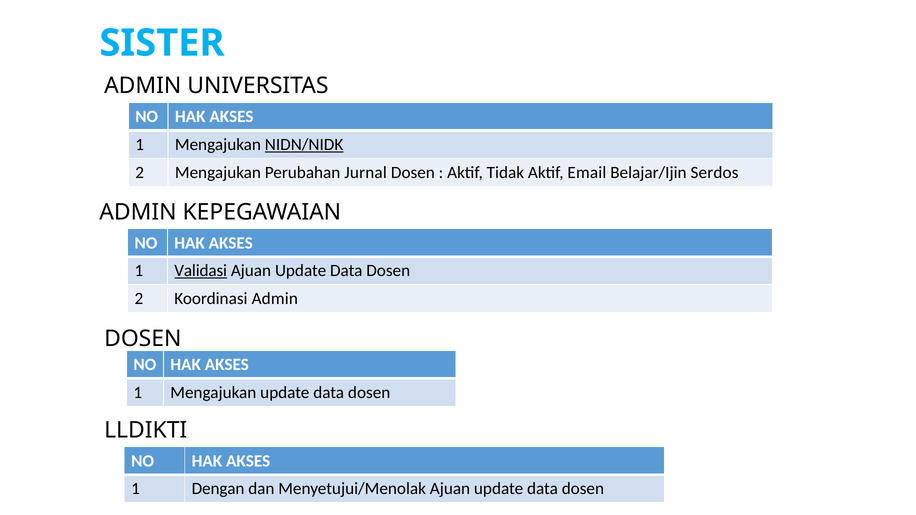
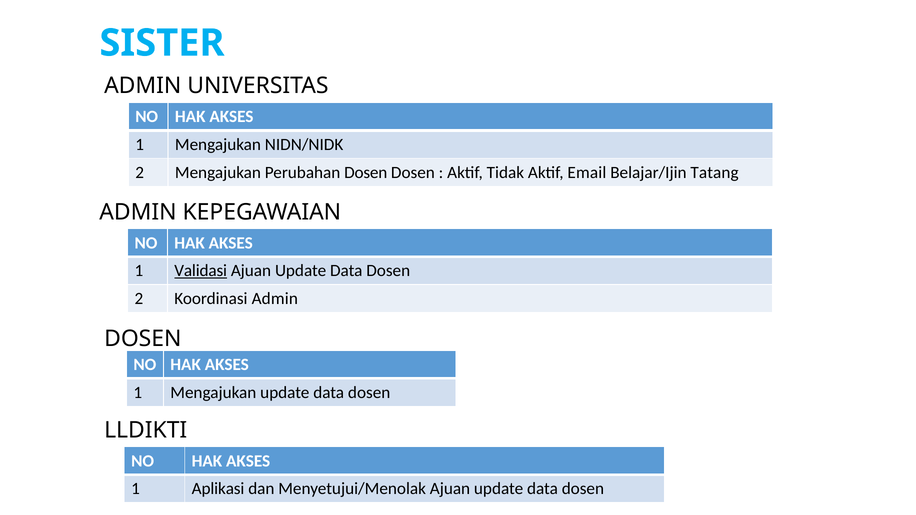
NIDN/NIDK underline: present -> none
Perubahan Jurnal: Jurnal -> Dosen
Serdos: Serdos -> Tatang
Dengan: Dengan -> Aplikasi
